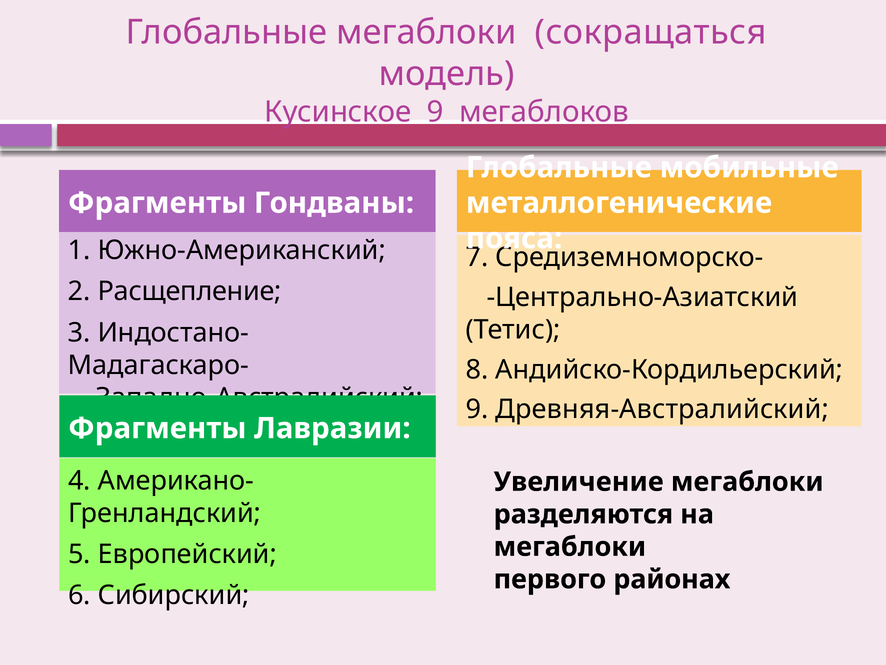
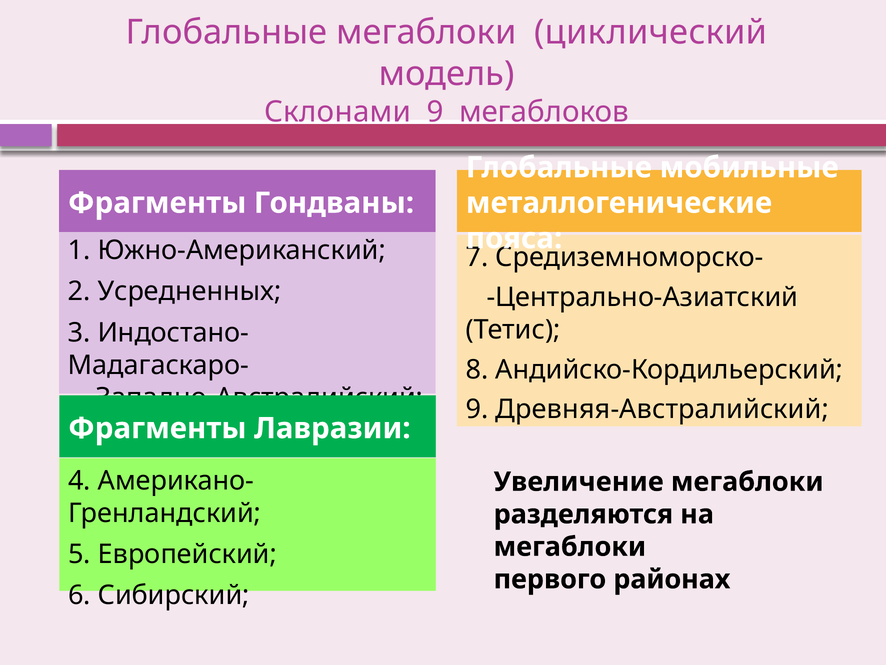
сокращаться: сокращаться -> циклический
Кусинское: Кусинское -> Склонами
Расщепление: Расщепление -> Усредненных
